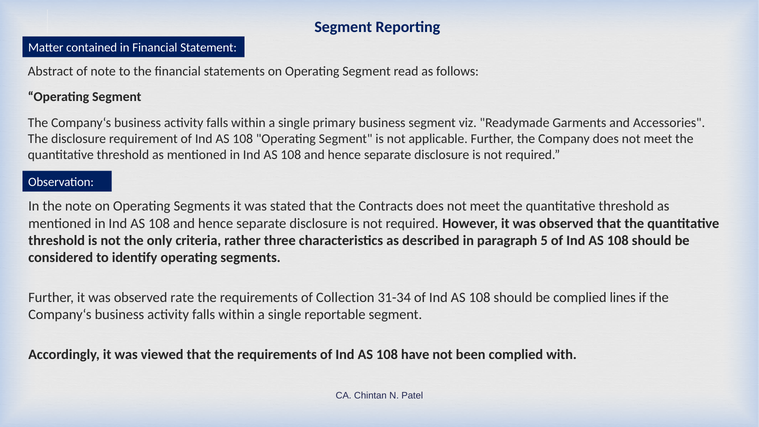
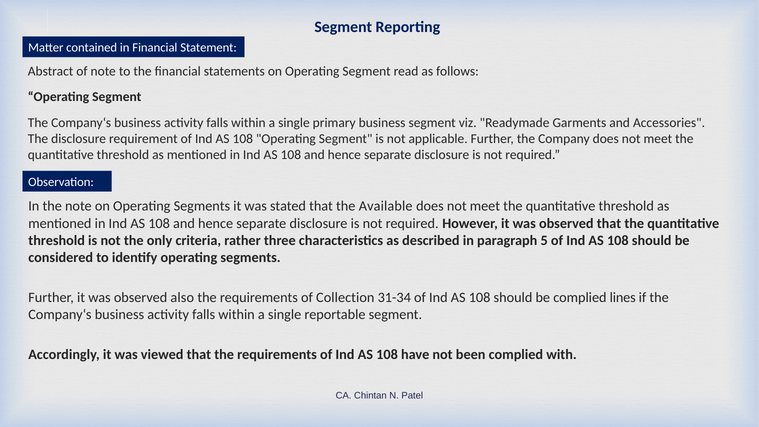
Contracts: Contracts -> Available
rate: rate -> also
